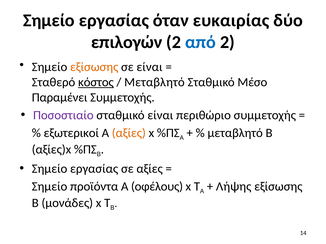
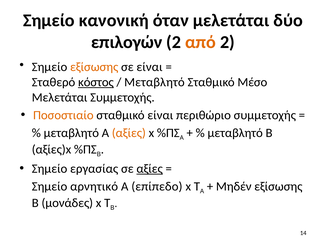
εργασίας at (114, 21): εργασίας -> κανονική
όταν ευκαιρίας: ευκαιρίας -> μελετάται
από colour: blue -> orange
Παραμένει at (60, 98): Παραμένει -> Μελετάται
Ποσοστιαίο colour: purple -> orange
εξωτερικοί at (71, 133): εξωτερικοί -> μεταβλητό
αξίες at (150, 169) underline: none -> present
προϊόντα: προϊόντα -> αρνητικό
οφέλους: οφέλους -> επίπεδο
Λήψης: Λήψης -> Μηδέν
